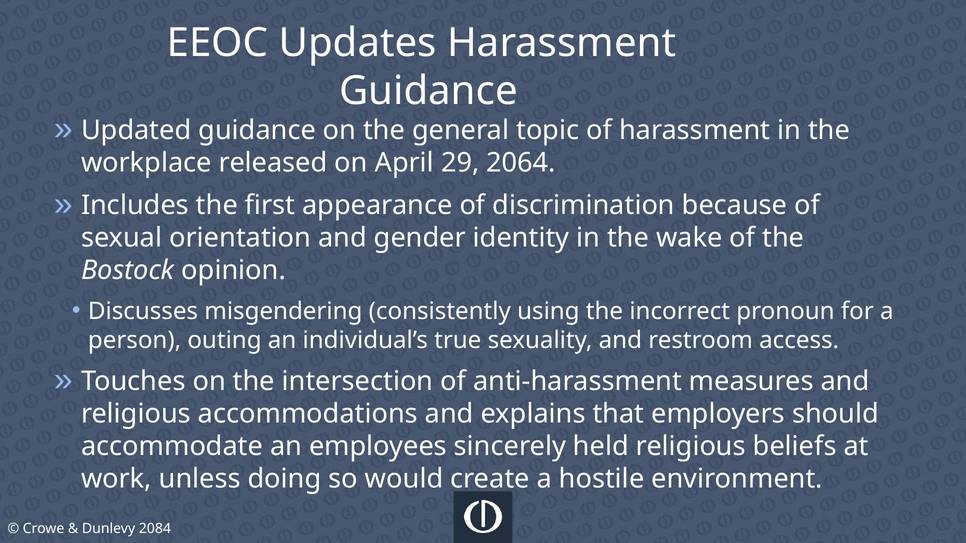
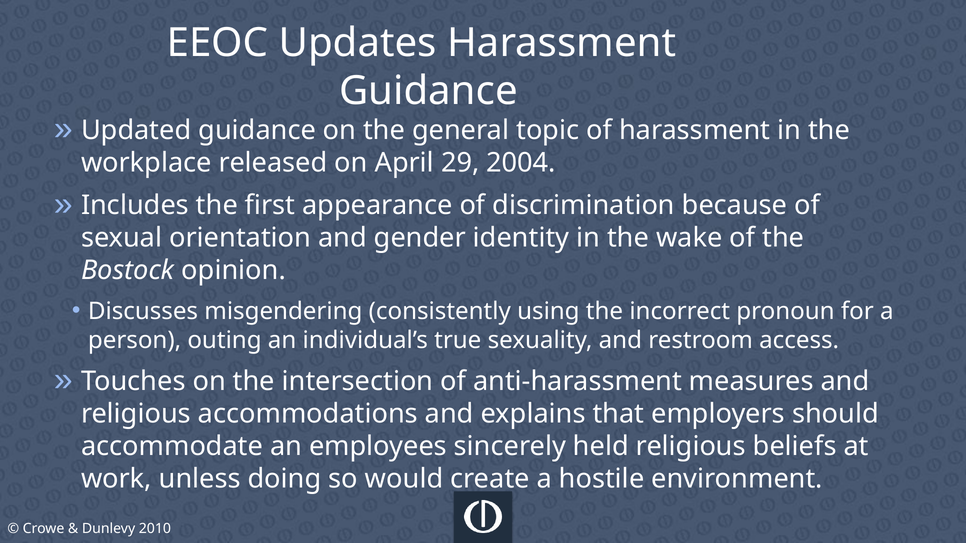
2064: 2064 -> 2004
2084: 2084 -> 2010
